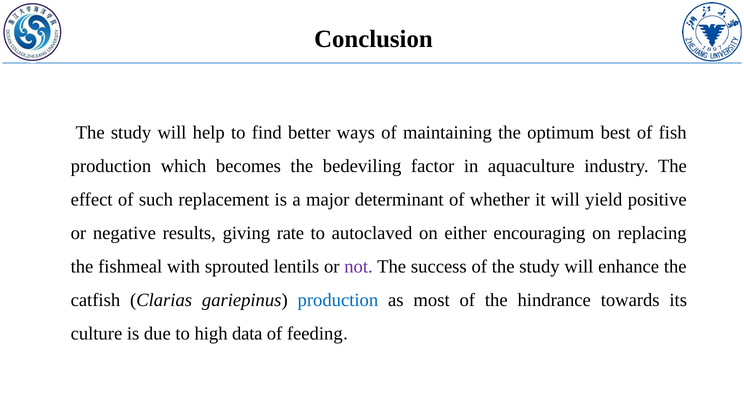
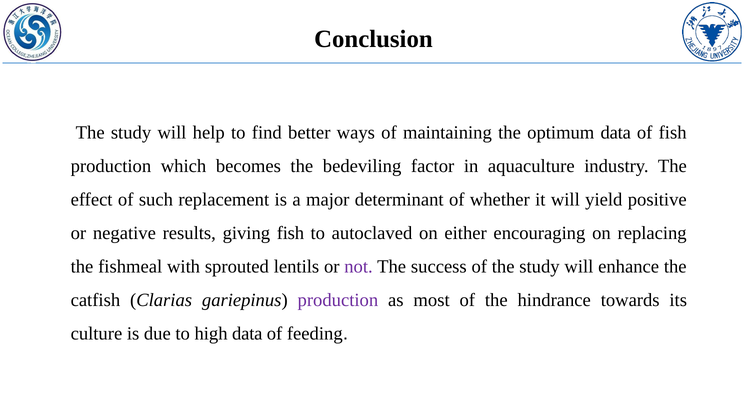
optimum best: best -> data
giving rate: rate -> fish
production at (338, 300) colour: blue -> purple
